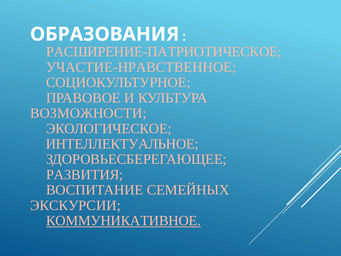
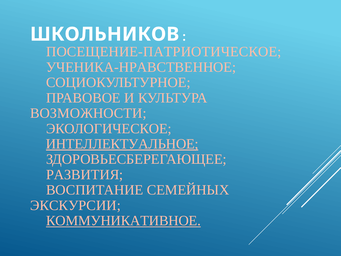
ОБРАЗОВАНИЯ: ОБРАЗОВАНИЯ -> ШКОЛЬНИКОВ
РАСШИРЕНИЕ-ПАТРИОТИЧЕСКОЕ: РАСШИРЕНИЕ-ПАТРИОТИЧЕСКОЕ -> ПОСЕЩЕНИЕ-ПАТРИОТИЧЕСКОЕ
УЧАСТИЕ-НРАВСТВЕННОЕ: УЧАСТИЕ-НРАВСТВЕННОЕ -> УЧЕНИКА-НРАВСТВЕННОЕ
ИНТЕЛЛЕКТУАЛЬНОЕ underline: none -> present
